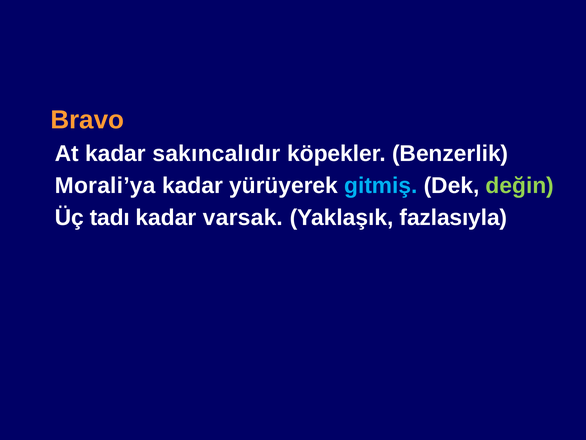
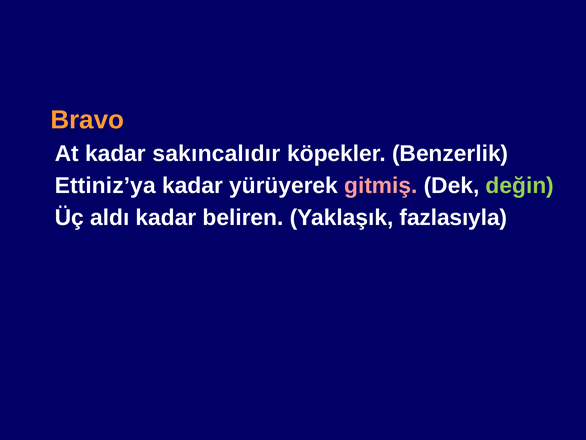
Morali’ya: Morali’ya -> Ettiniz’ya
gitmiş colour: light blue -> pink
tadı: tadı -> aldı
varsak: varsak -> beliren
